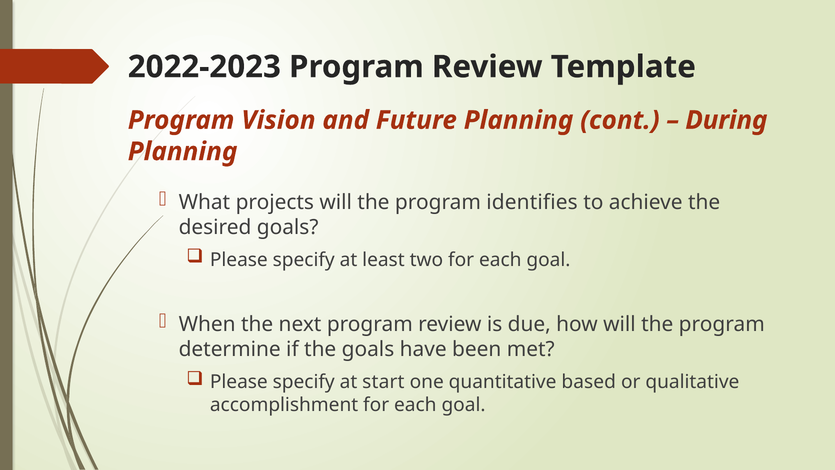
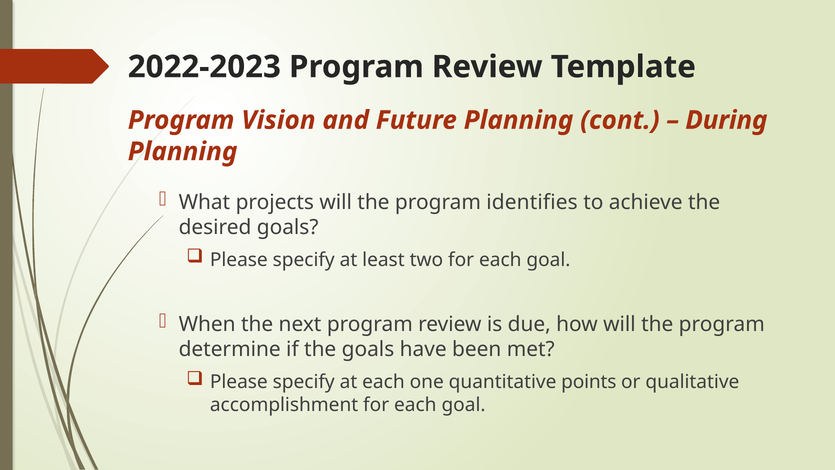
at start: start -> each
based: based -> points
